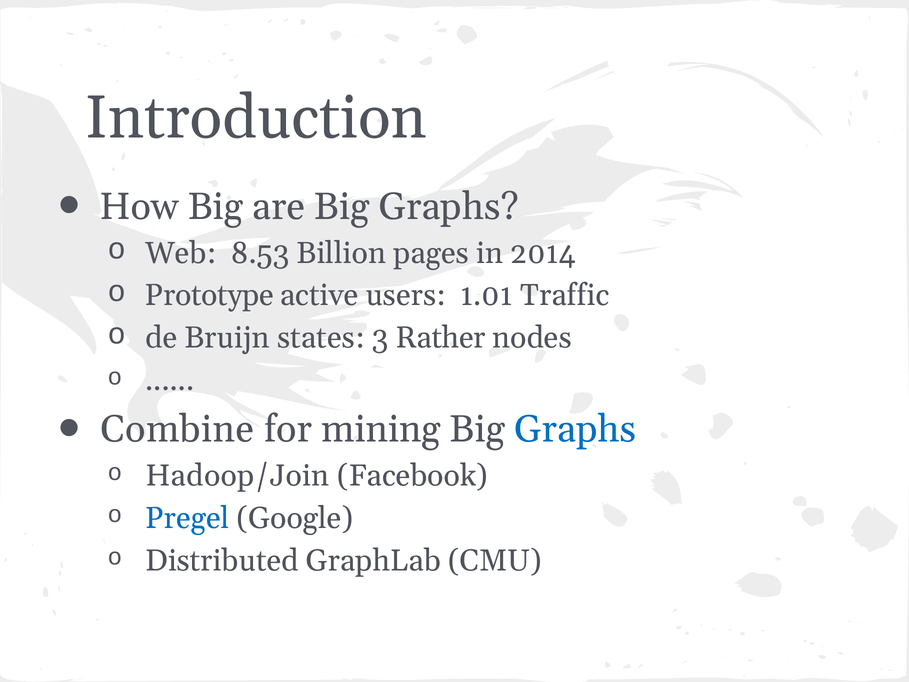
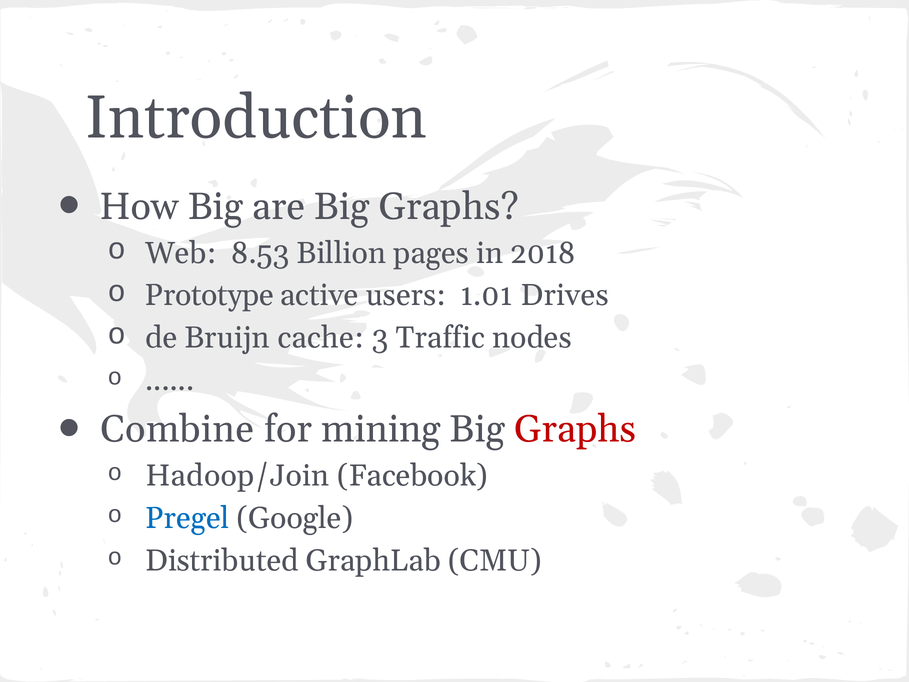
2014: 2014 -> 2018
Traffic: Traffic -> Drives
states: states -> cache
Rather: Rather -> Traffic
Graphs at (575, 429) colour: blue -> red
